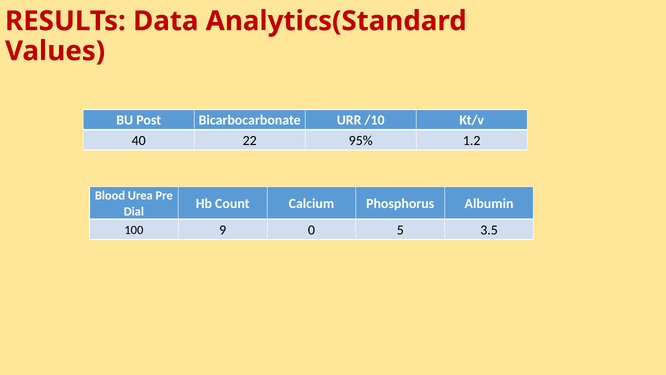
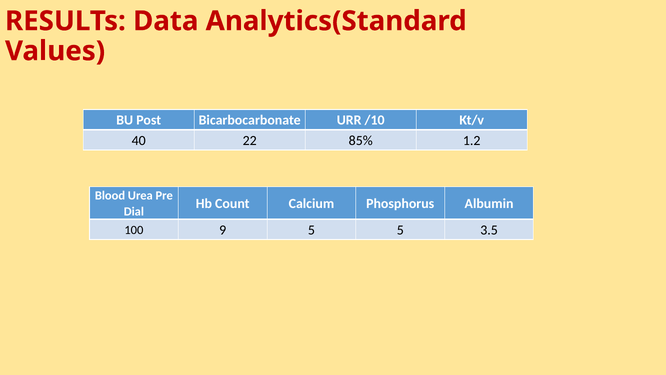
95%: 95% -> 85%
9 0: 0 -> 5
